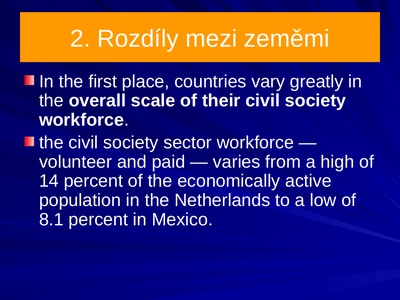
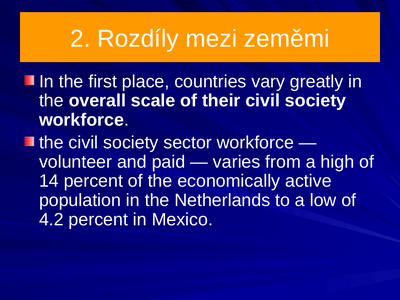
8.1: 8.1 -> 4.2
